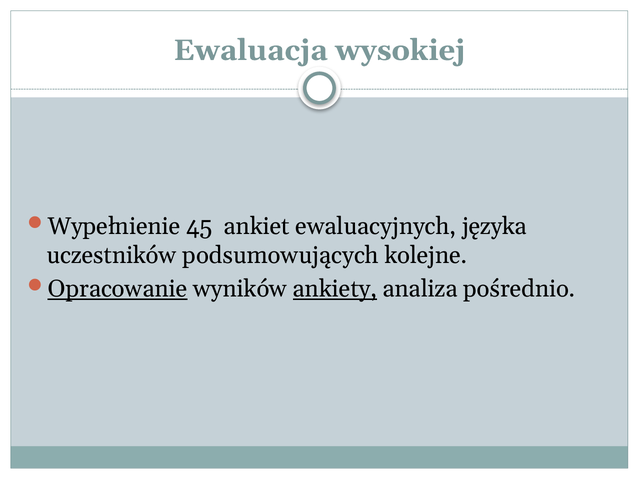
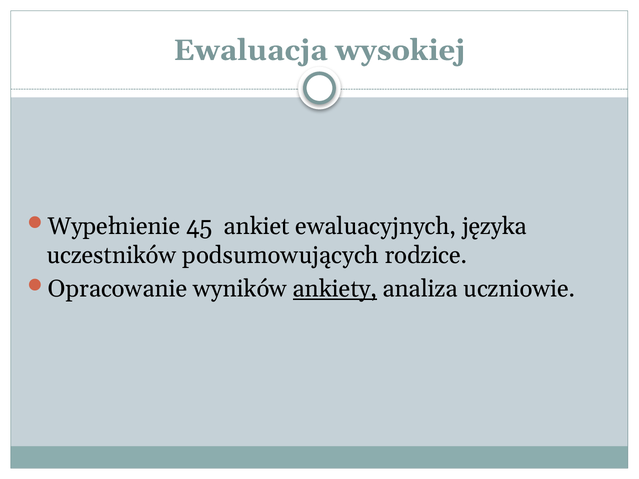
kolejne: kolejne -> rodzice
Opracowanie underline: present -> none
pośrednio: pośrednio -> uczniowie
